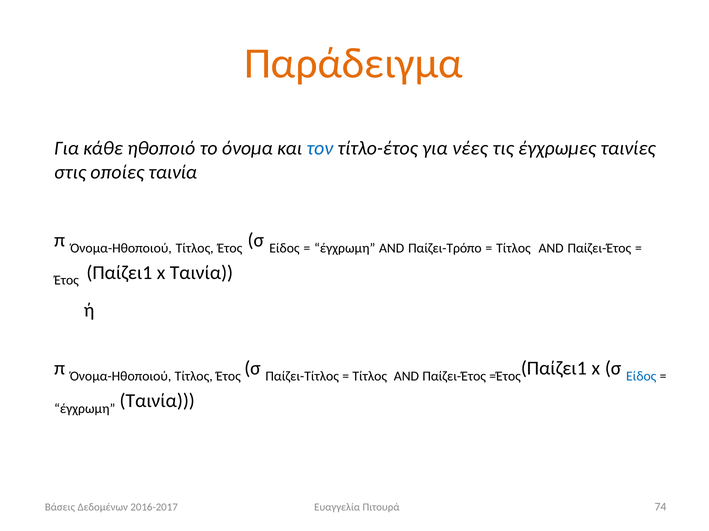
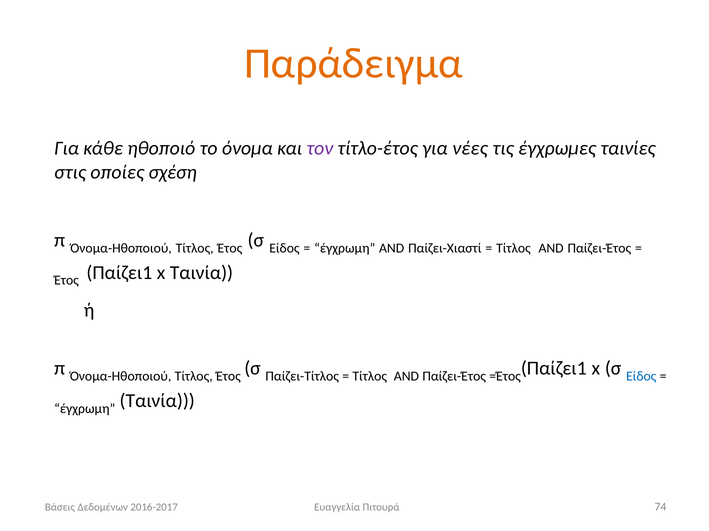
τον colour: blue -> purple
οποίες ταινία: ταινία -> σχέση
Παίζει-Τρόπο: Παίζει-Τρόπο -> Παίζει-Χιαστί
